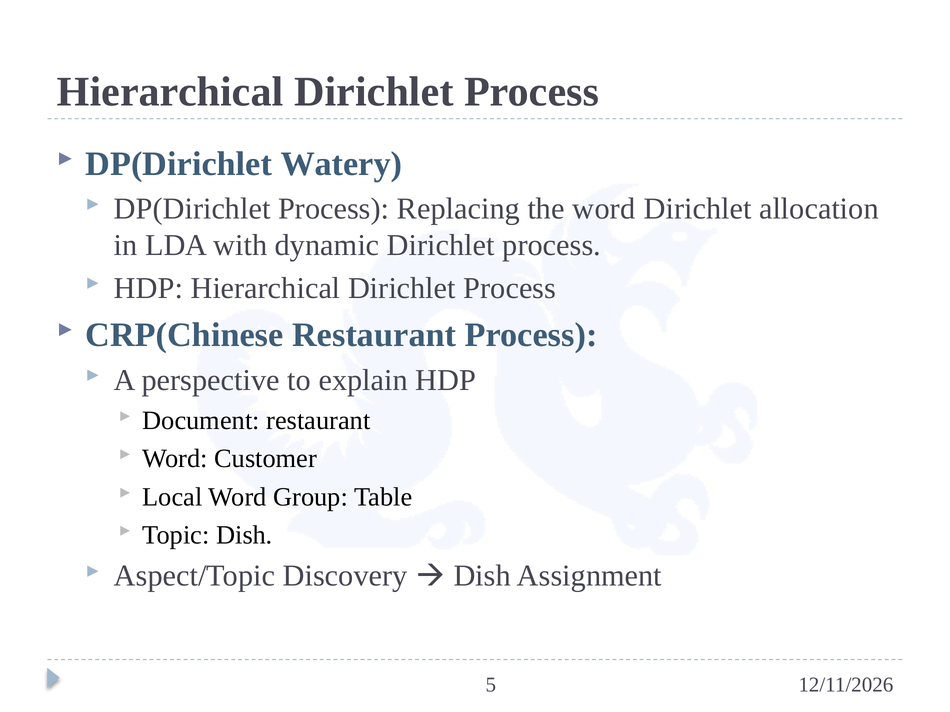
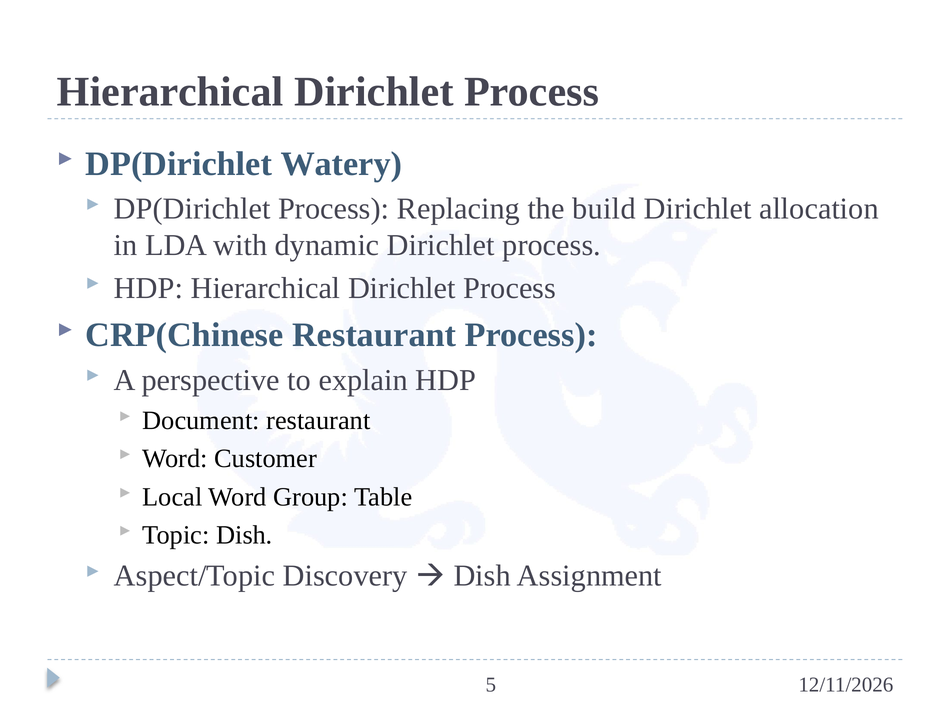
the word: word -> build
